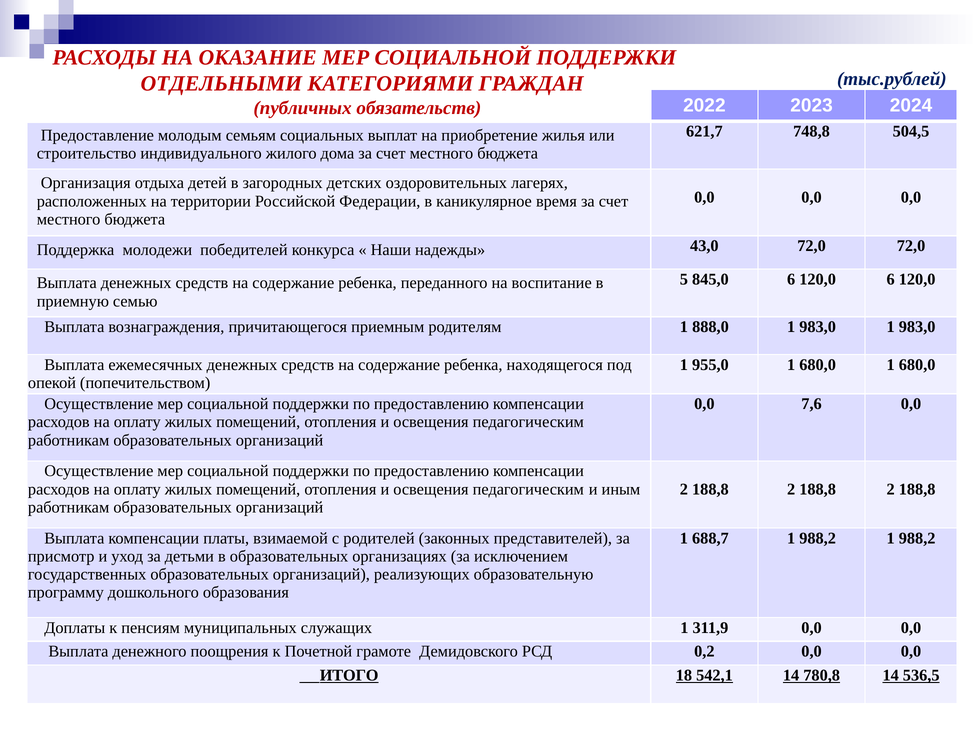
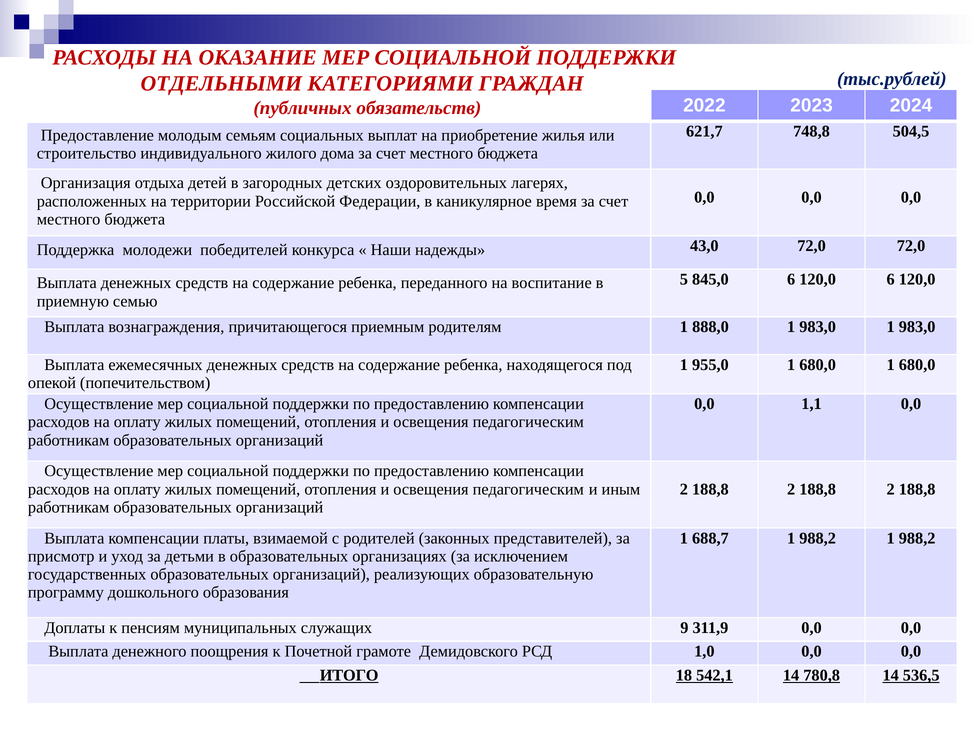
7,6: 7,6 -> 1,1
служащих 1: 1 -> 9
0,2: 0,2 -> 1,0
